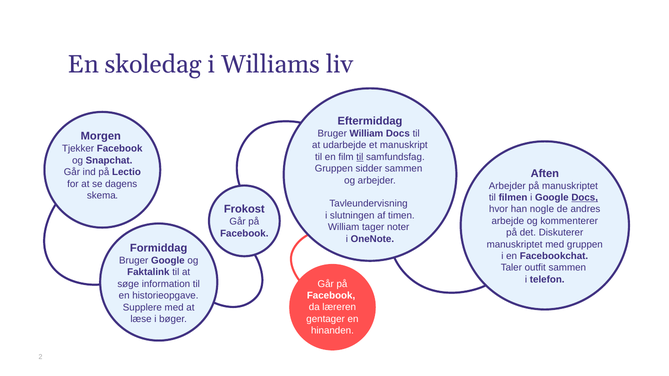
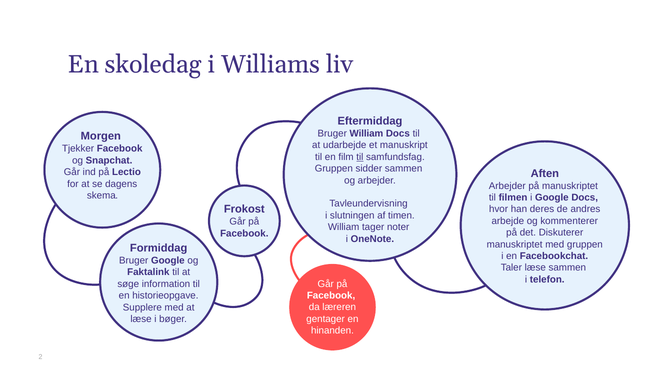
Docs at (585, 198) underline: present -> none
nogle: nogle -> deres
Taler outfit: outfit -> læse
